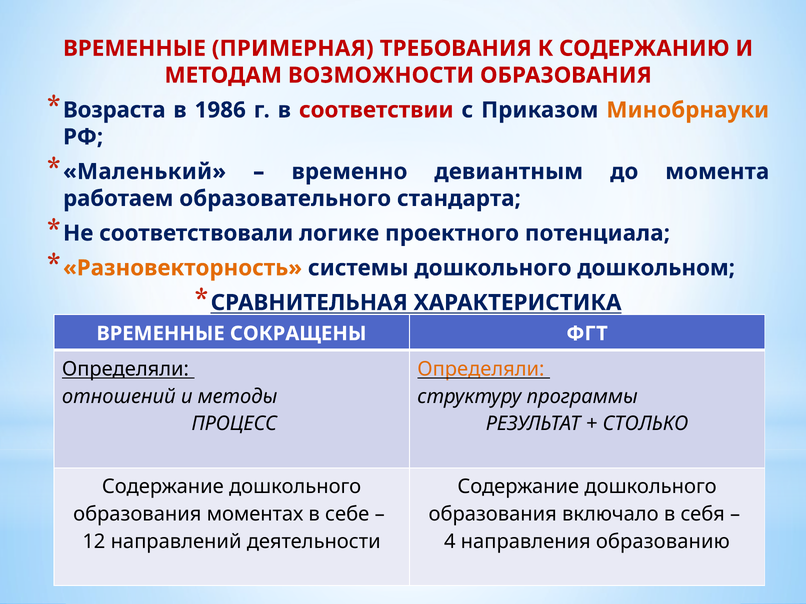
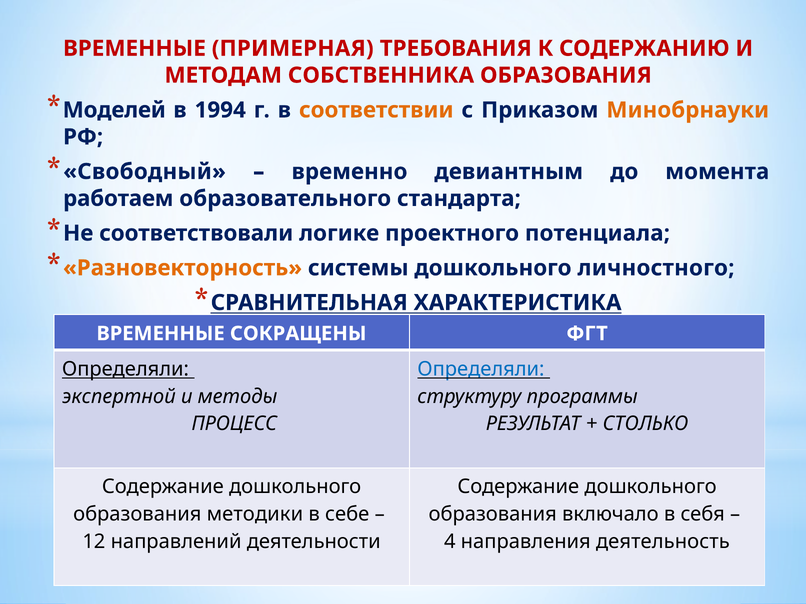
ВОЗМОЖНОСТИ: ВОЗМОЖНОСТИ -> СОБСТВЕННИКА
Возраста: Возраста -> Моделей
1986: 1986 -> 1994
соответствии colour: red -> orange
Маленький: Маленький -> Свободный
дошкольном: дошкольном -> личностного
Определяли at (481, 369) colour: orange -> blue
отношений: отношений -> экспертной
моментах: моментах -> методики
образованию: образованию -> деятельность
